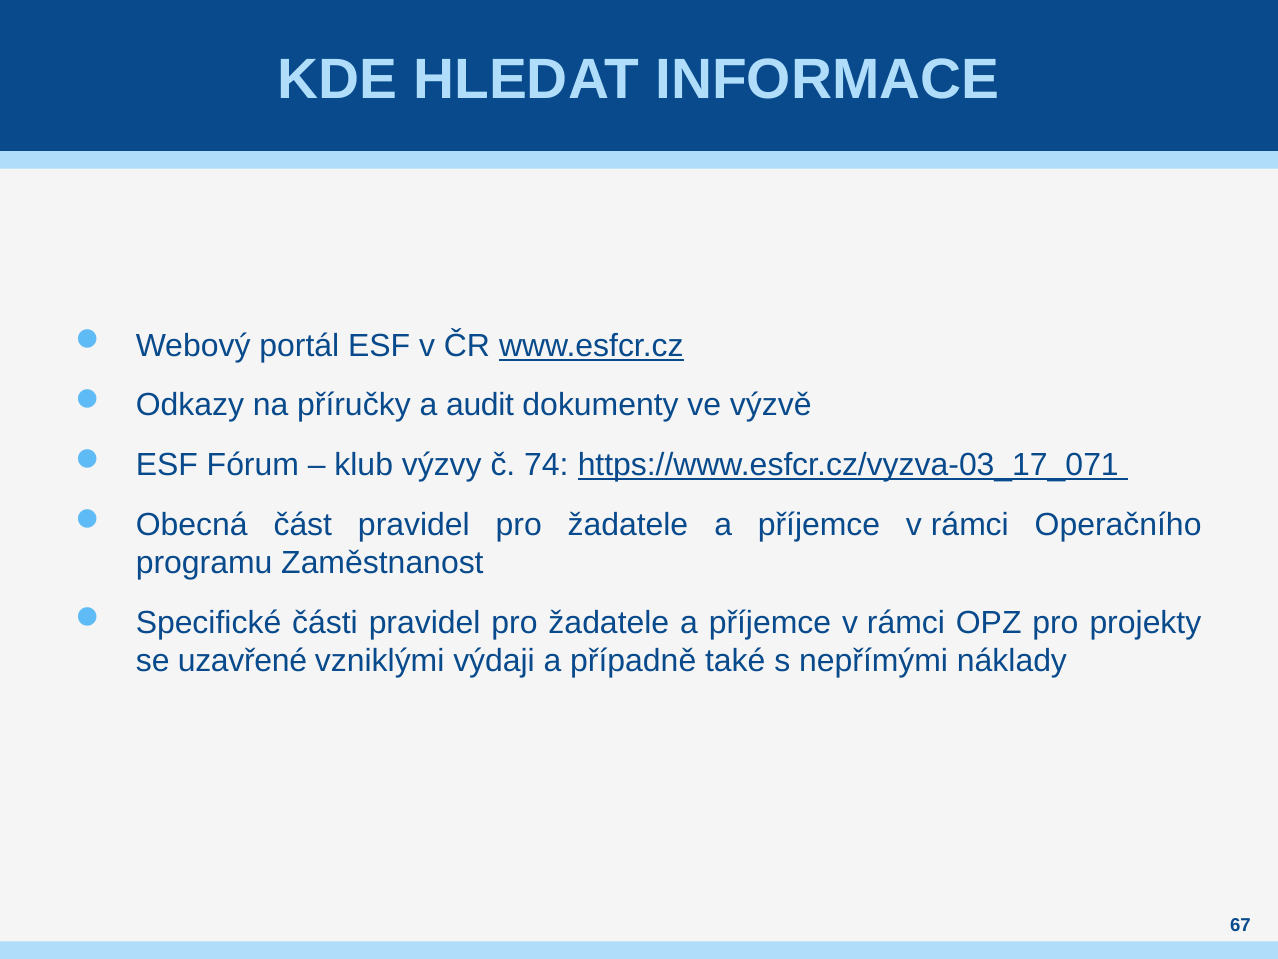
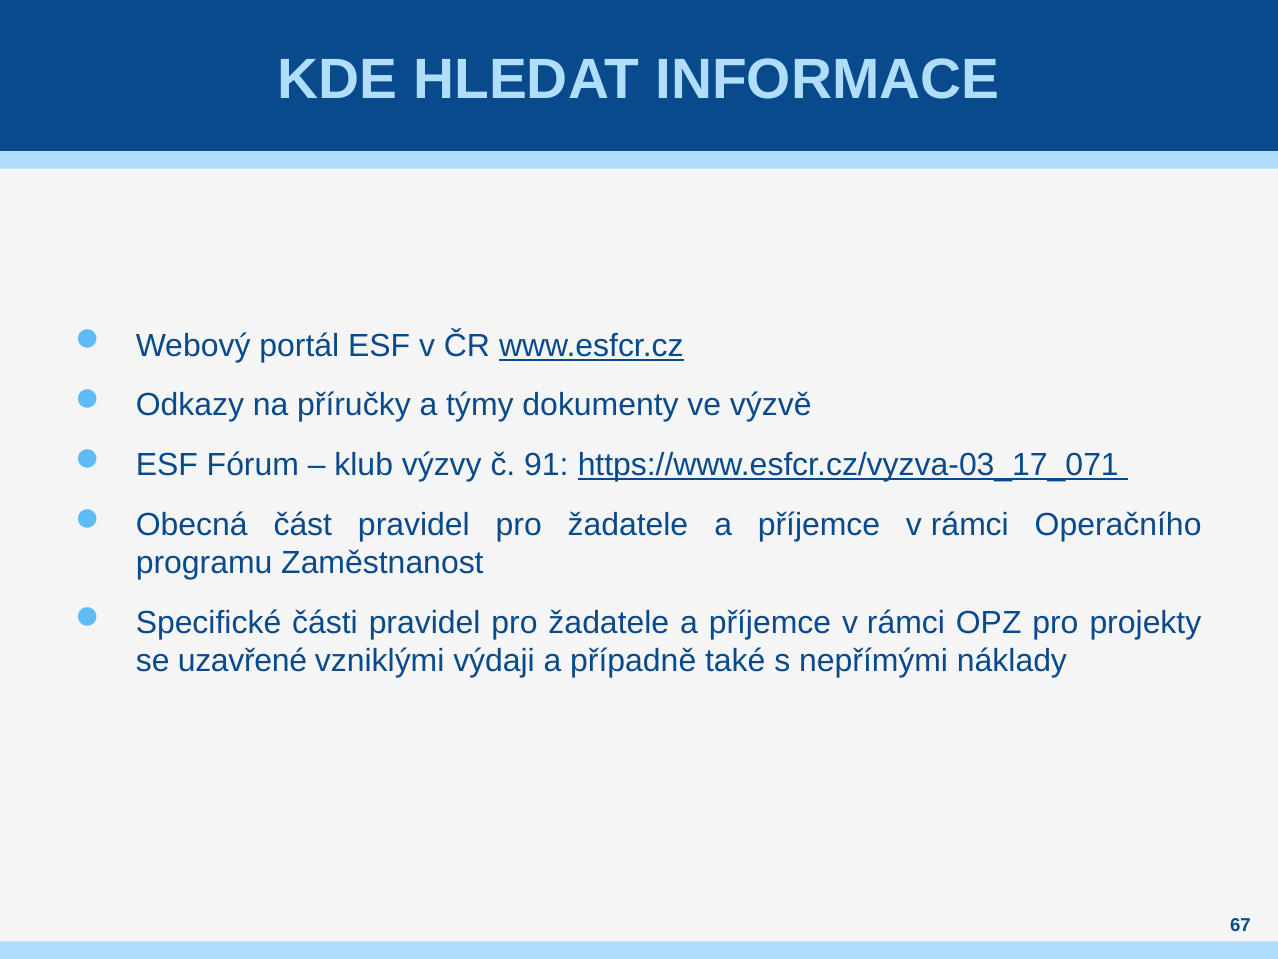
audit: audit -> týmy
74: 74 -> 91
